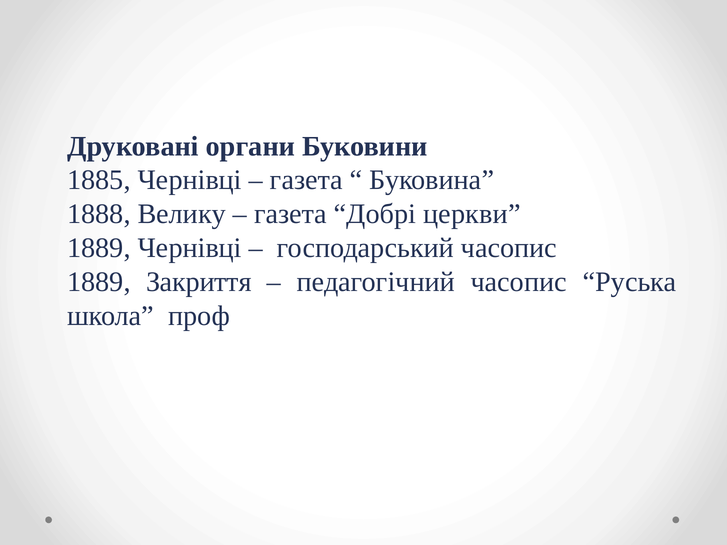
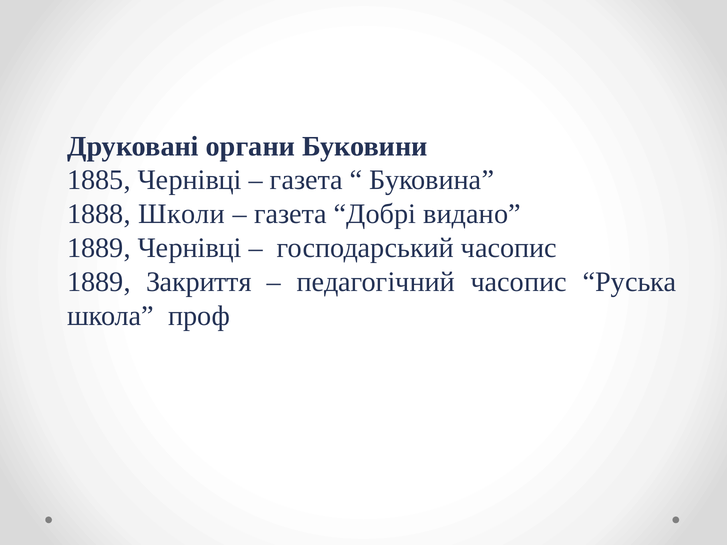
Велику: Велику -> Школи
церкви: церкви -> видано
